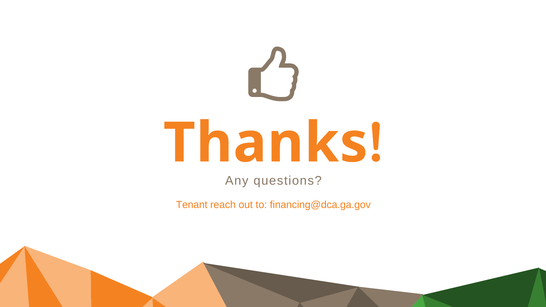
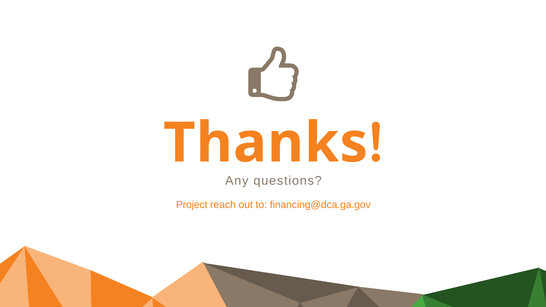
Tenant: Tenant -> Project
